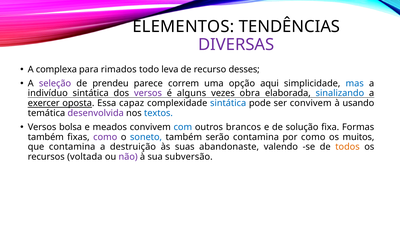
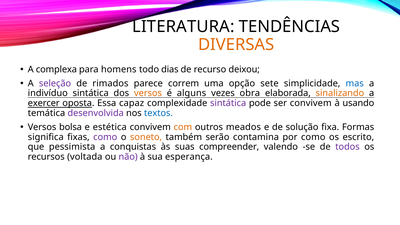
ELEMENTOS: ELEMENTOS -> LITERATURA
DIVERSAS colour: purple -> orange
rimados: rimados -> homens
leva: leva -> dias
desses: desses -> deixou
prendeu: prendeu -> rimados
aqui: aqui -> sete
versos at (148, 93) colour: purple -> orange
sinalizando colour: blue -> orange
sintática at (228, 103) colour: blue -> purple
meados: meados -> estética
com colour: blue -> orange
brancos: brancos -> meados
também at (46, 137): também -> significa
soneto colour: blue -> orange
muitos: muitos -> escrito
que contamina: contamina -> pessimista
destruição: destruição -> conquistas
abandonaste: abandonaste -> compreender
todos colour: orange -> purple
subversão: subversão -> esperança
